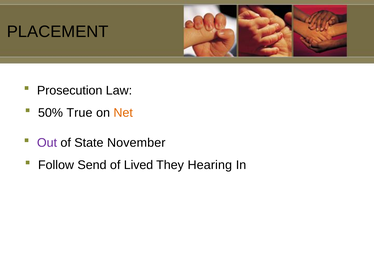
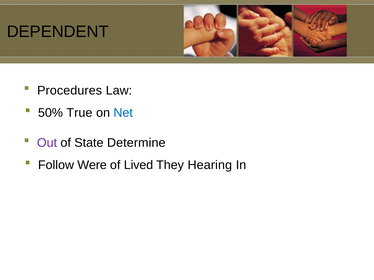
PLACEMENT: PLACEMENT -> DEPENDENT
Prosecution: Prosecution -> Procedures
Net colour: orange -> blue
November: November -> Determine
Send: Send -> Were
